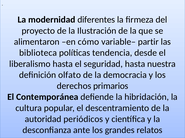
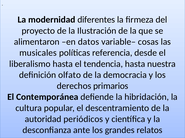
cómo: cómo -> datos
partir: partir -> cosas
biblioteca: biblioteca -> musicales
tendencia: tendencia -> referencia
seguridad: seguridad -> tendencia
